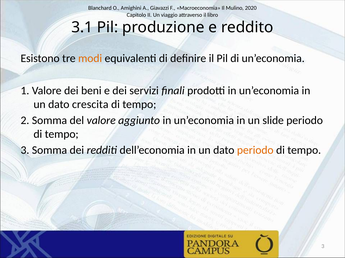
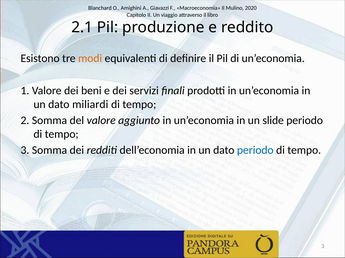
3.1: 3.1 -> 2.1
crescita: crescita -> miliardi
periodo at (255, 151) colour: orange -> blue
